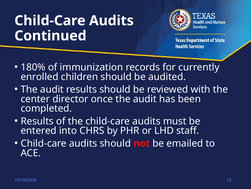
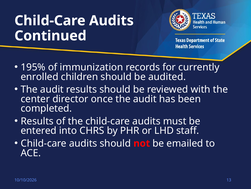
180%: 180% -> 195%
